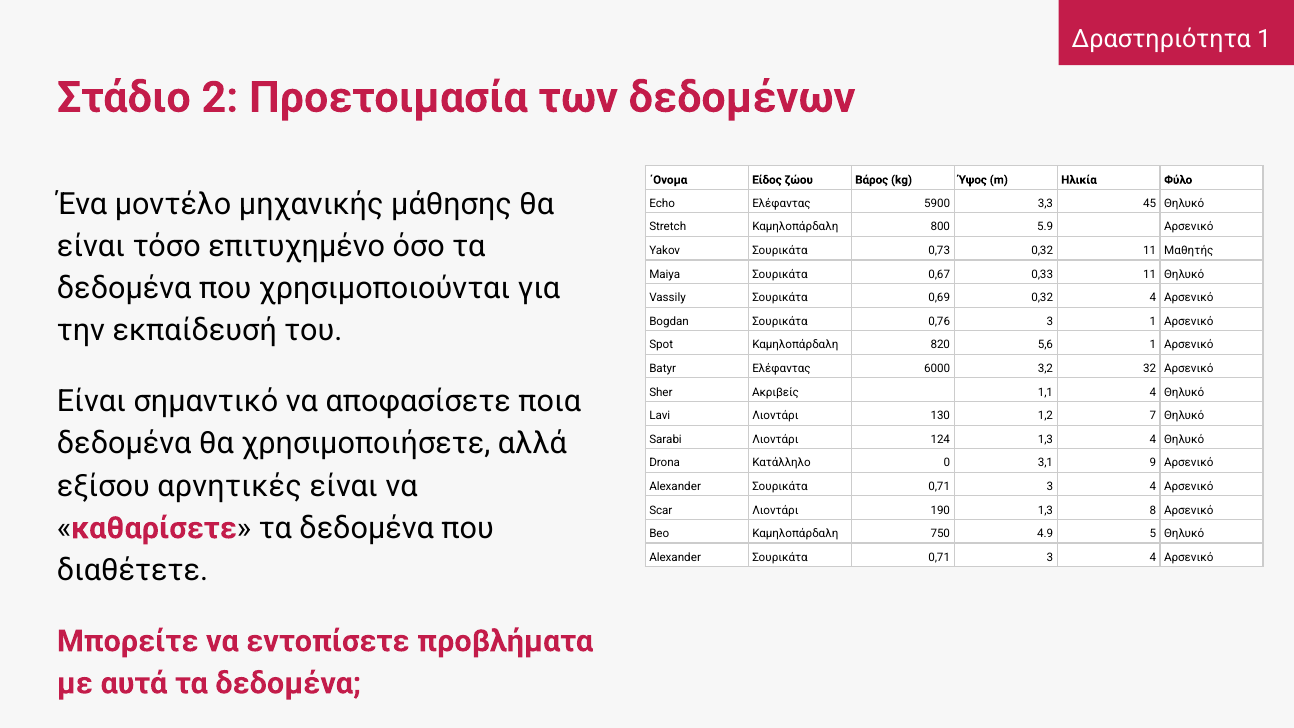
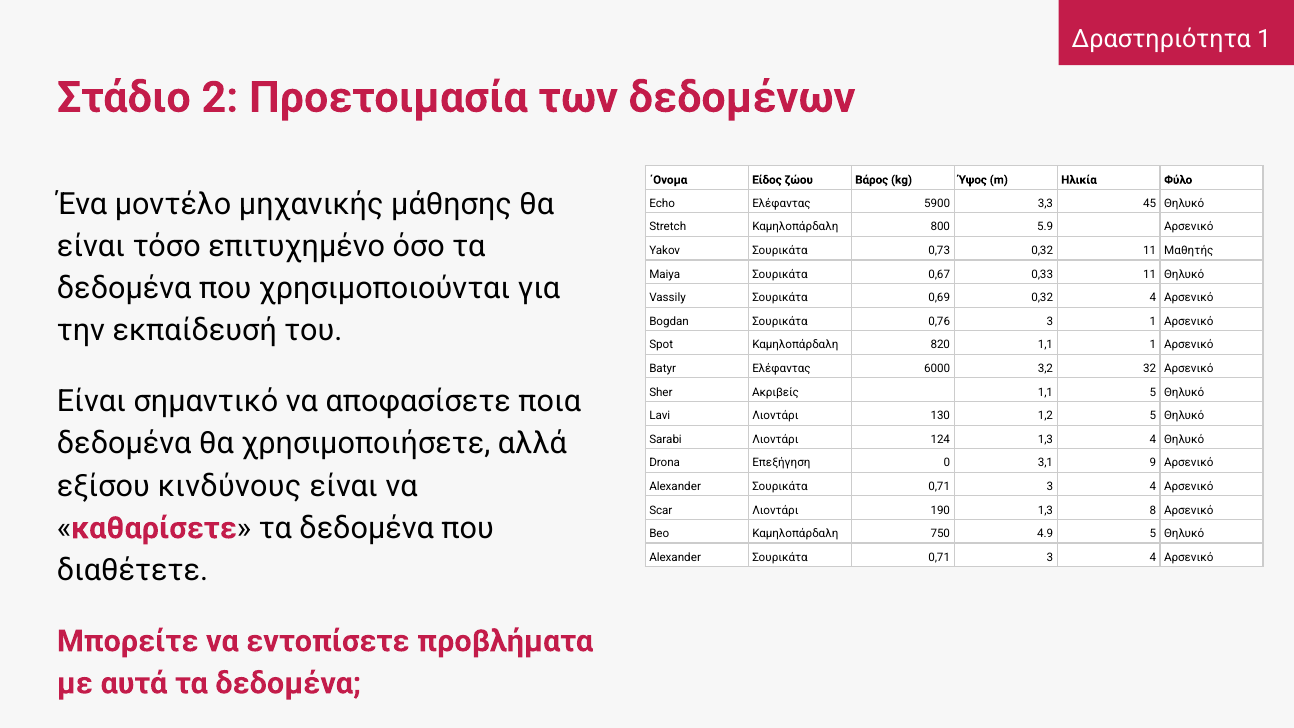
820 5,6: 5,6 -> 1,1
1,1 4: 4 -> 5
1,2 7: 7 -> 5
Κατάλληλο: Κατάλληλο -> Επεξήγηση
αρνητικές: αρνητικές -> κινδύνους
